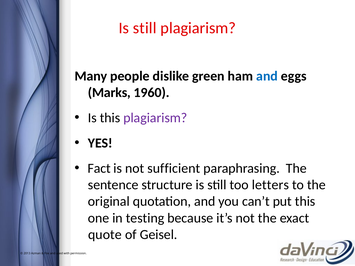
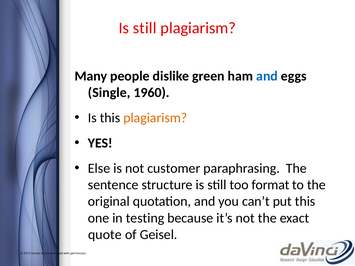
Marks: Marks -> Single
plagiarism at (155, 118) colour: purple -> orange
Fact: Fact -> Else
sufficient: sufficient -> customer
letters: letters -> format
